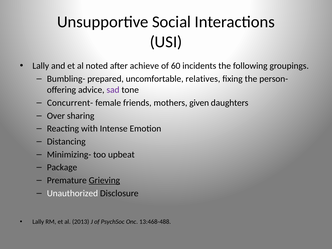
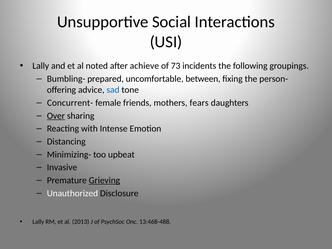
60: 60 -> 73
relatives: relatives -> between
sad colour: purple -> blue
given: given -> fears
Over underline: none -> present
Package: Package -> Invasive
